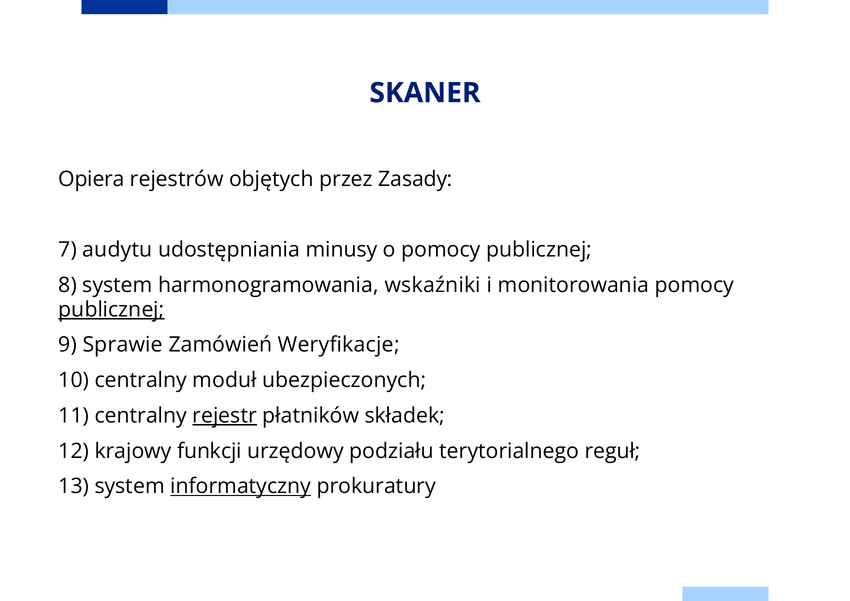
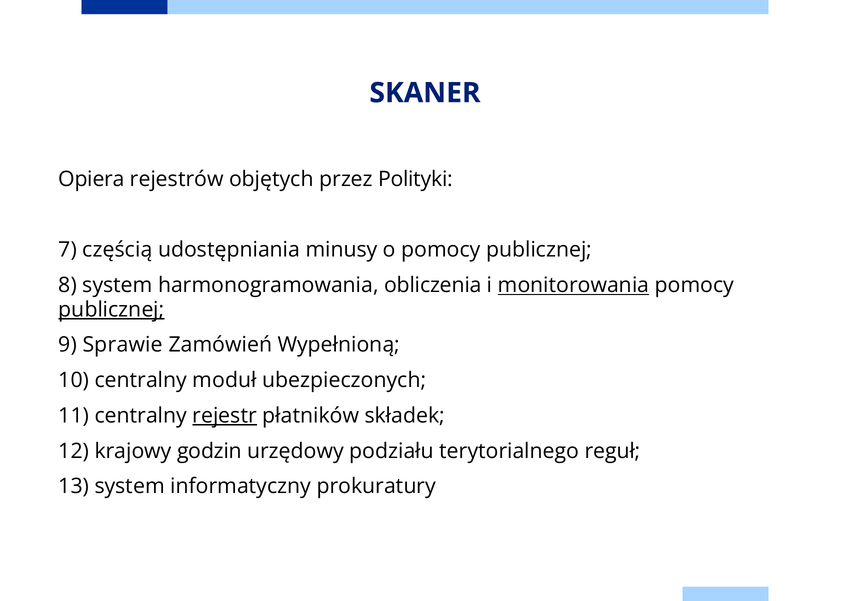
Zasady: Zasady -> Polityki
audytu: audytu -> częścią
wskaźniki: wskaźniki -> obliczenia
monitorowania underline: none -> present
Weryfikacje: Weryfikacje -> Wypełnioną
funkcji: funkcji -> godzin
informatyczny underline: present -> none
